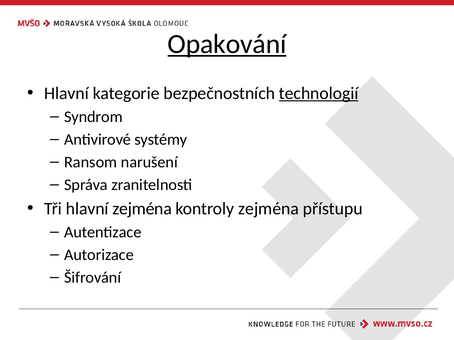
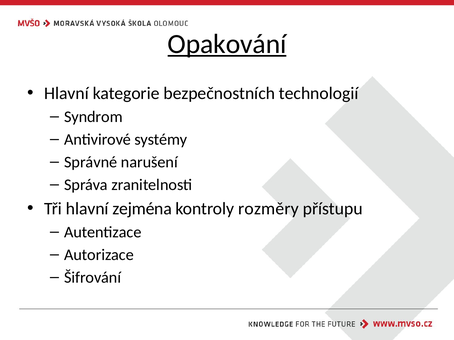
technologií underline: present -> none
Ransom: Ransom -> Správné
kontroly zejména: zejména -> rozměry
